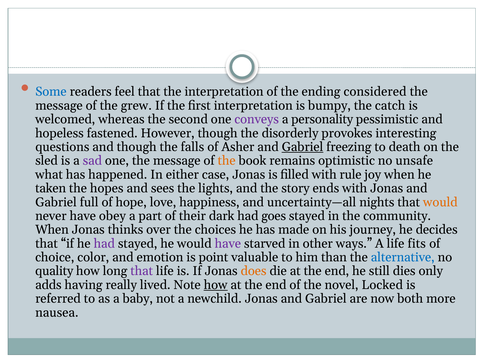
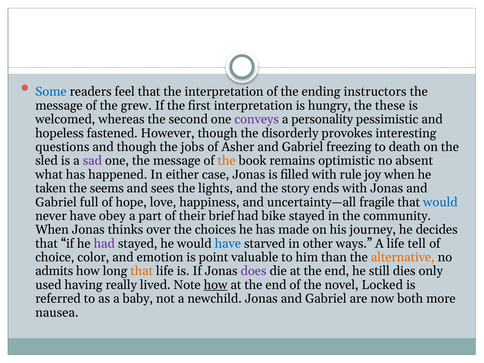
considered: considered -> instructors
bumpy: bumpy -> hungry
catch: catch -> these
falls: falls -> jobs
Gabriel at (303, 147) underline: present -> none
unsafe: unsafe -> absent
hopes: hopes -> seems
nights: nights -> fragile
would at (440, 202) colour: orange -> blue
dark: dark -> brief
goes: goes -> bike
have at (228, 244) colour: purple -> blue
fits: fits -> tell
alternative colour: blue -> orange
quality: quality -> admits
that at (142, 271) colour: purple -> orange
does colour: orange -> purple
adds: adds -> used
